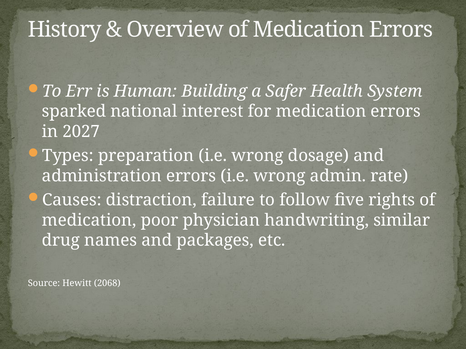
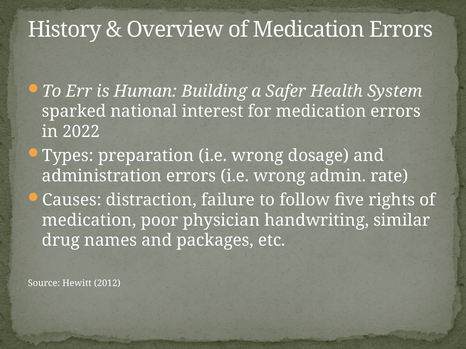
2027: 2027 -> 2022
2068: 2068 -> 2012
